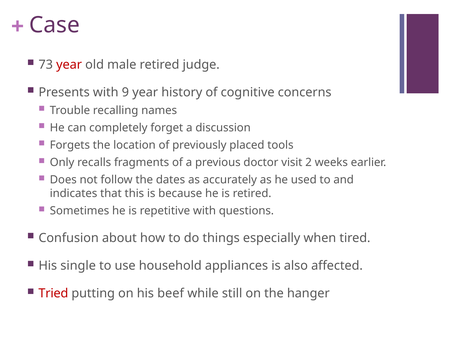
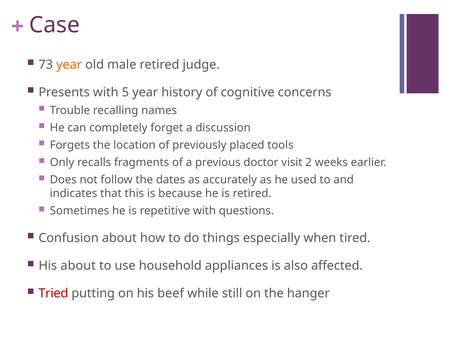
year at (69, 64) colour: red -> orange
9: 9 -> 5
His single: single -> about
